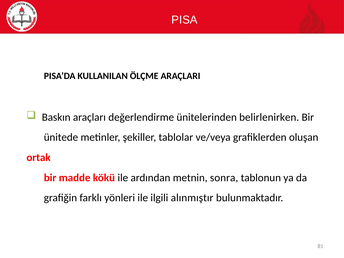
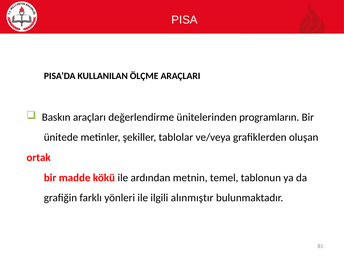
belirlenirken: belirlenirken -> programların
sonra: sonra -> temel
